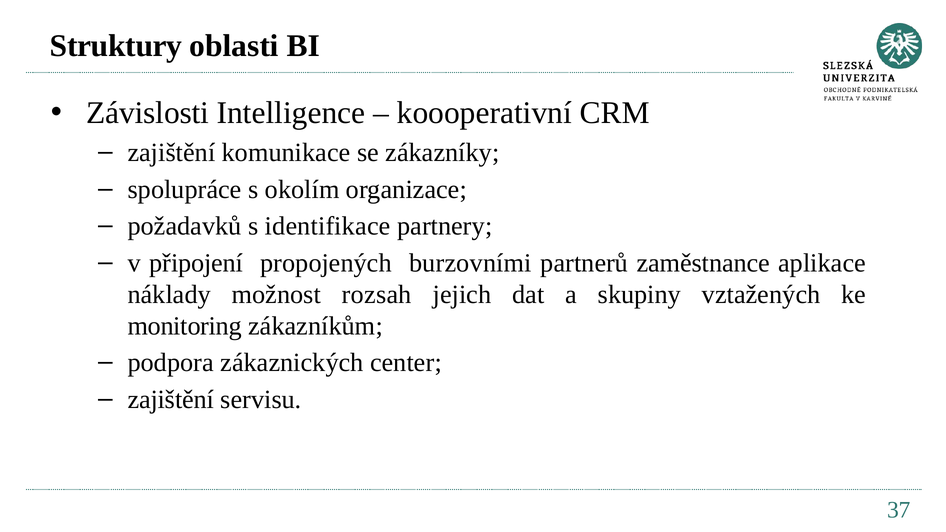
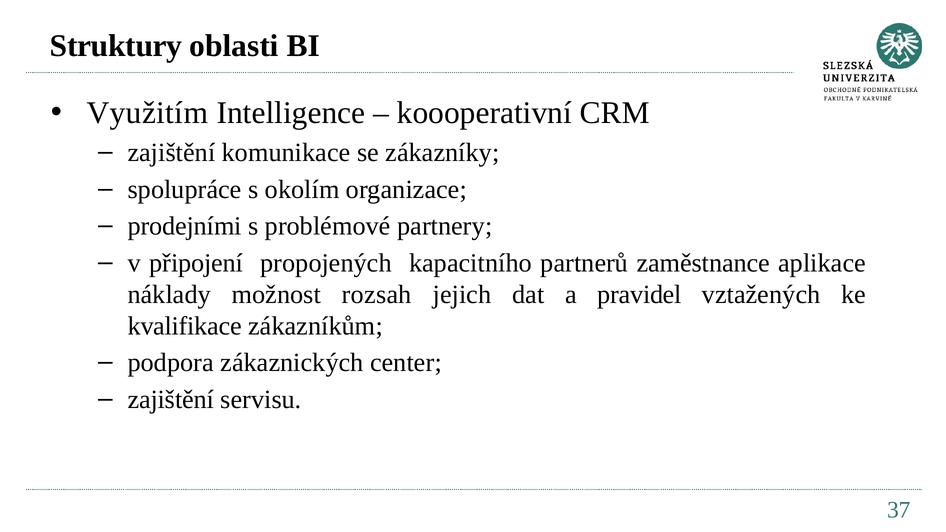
Závislosti: Závislosti -> Využitím
požadavků: požadavků -> prodejními
identifikace: identifikace -> problémové
burzovními: burzovními -> kapacitního
skupiny: skupiny -> pravidel
monitoring: monitoring -> kvalifikace
